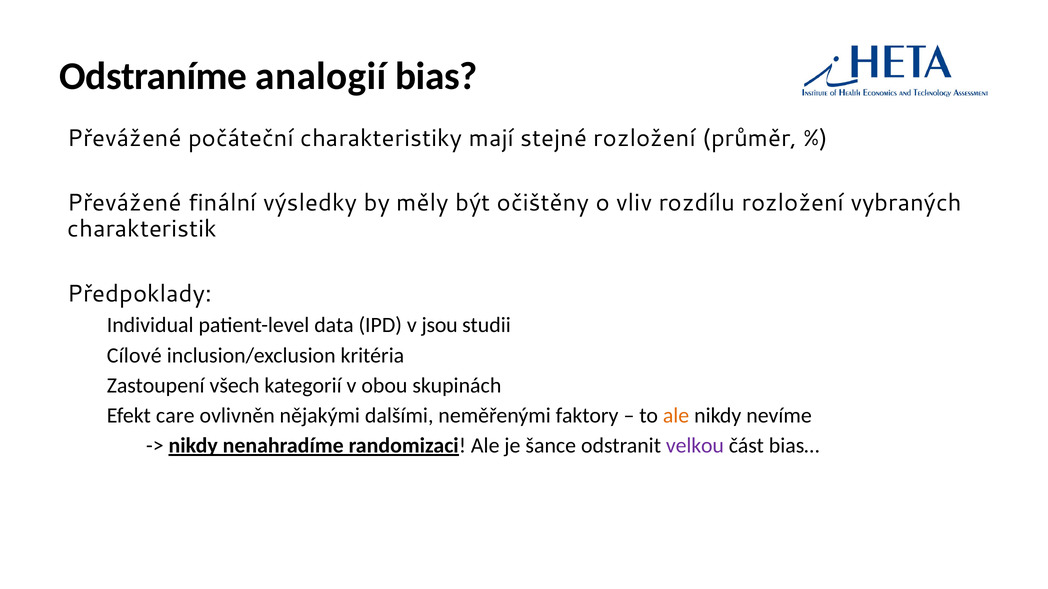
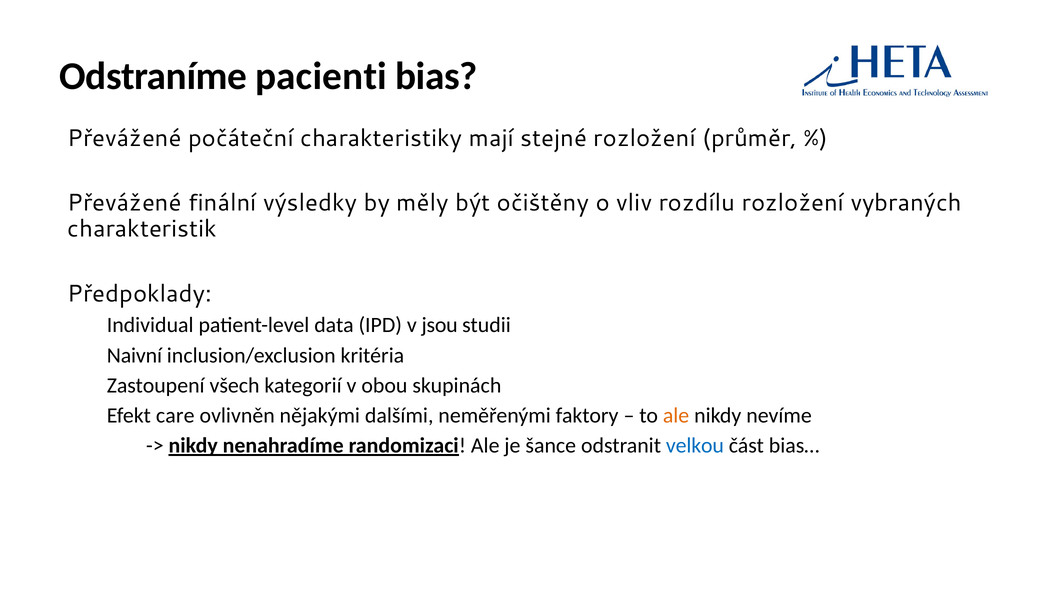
analogií: analogií -> pacienti
Cílové: Cílové -> Naivní
velkou colour: purple -> blue
